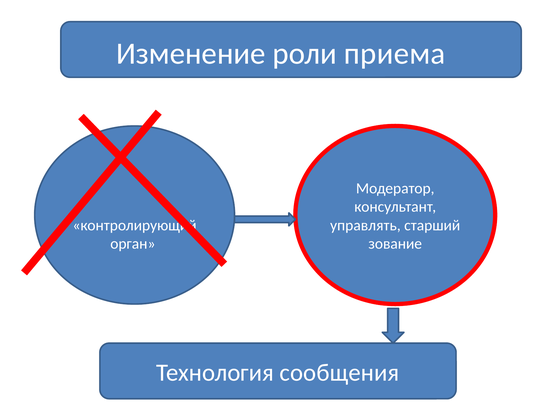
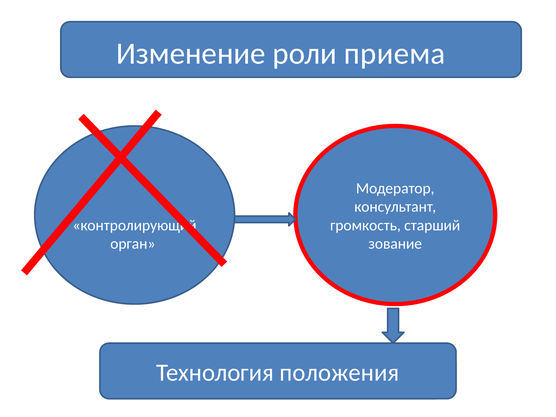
управлять: управлять -> громкость
сообщения: сообщения -> положения
